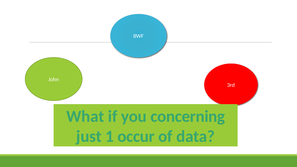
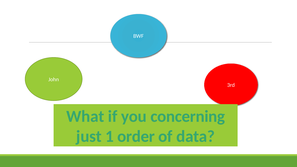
occur: occur -> order
